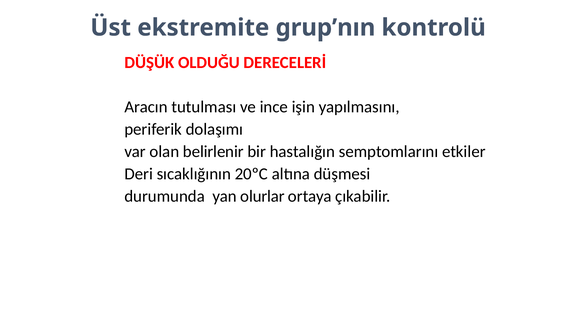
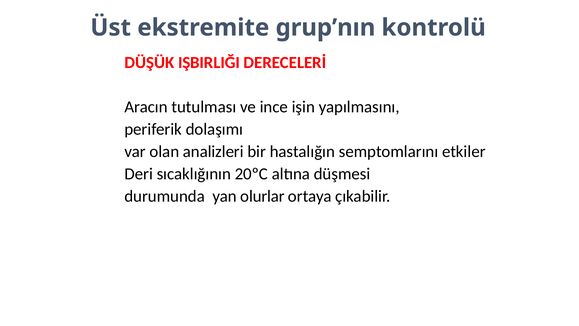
OLDUĞU: OLDUĞU -> IŞBIRLIĞI
belirlenir: belirlenir -> analizleri
